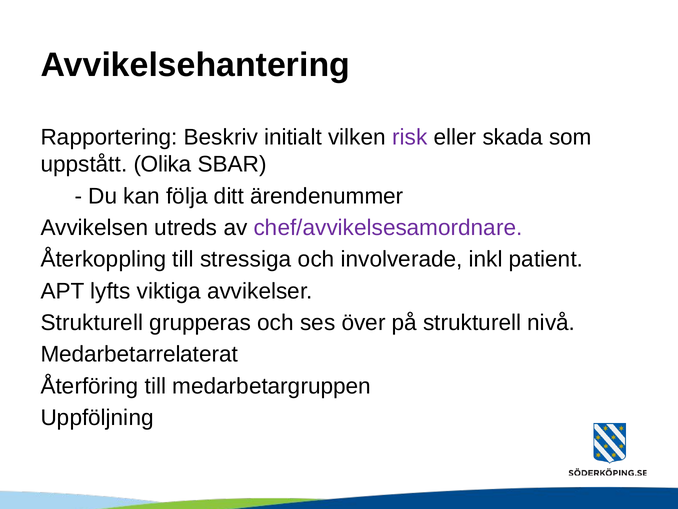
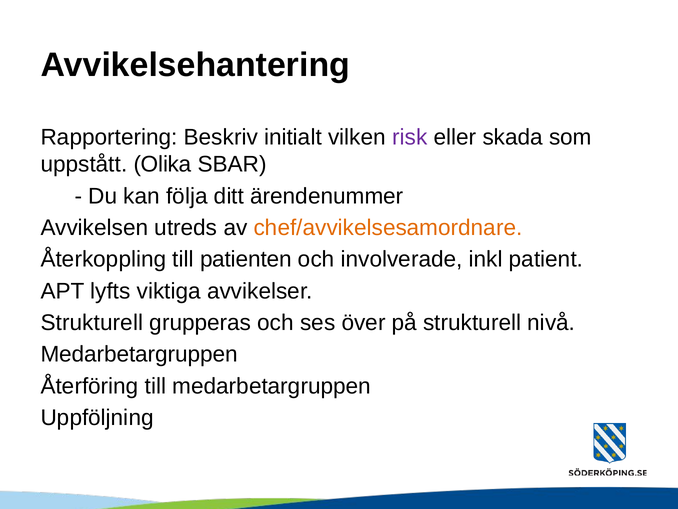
chef/avvikelsesamordnare colour: purple -> orange
stressiga: stressiga -> patienten
Medarbetarrelaterat at (139, 354): Medarbetarrelaterat -> Medarbetargruppen
